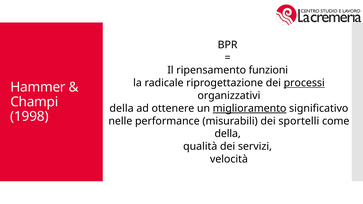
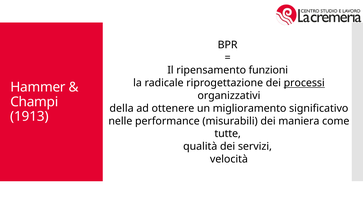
miglioramento underline: present -> none
1998: 1998 -> 1913
sportelli: sportelli -> maniera
della at (228, 134): della -> tutte
